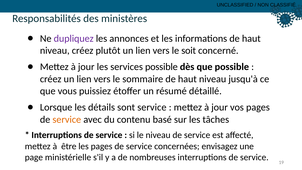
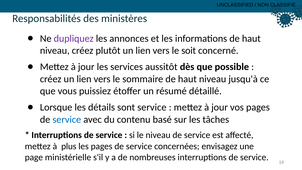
services possible: possible -> aussitôt
service at (67, 119) colour: orange -> blue
être: être -> plus
